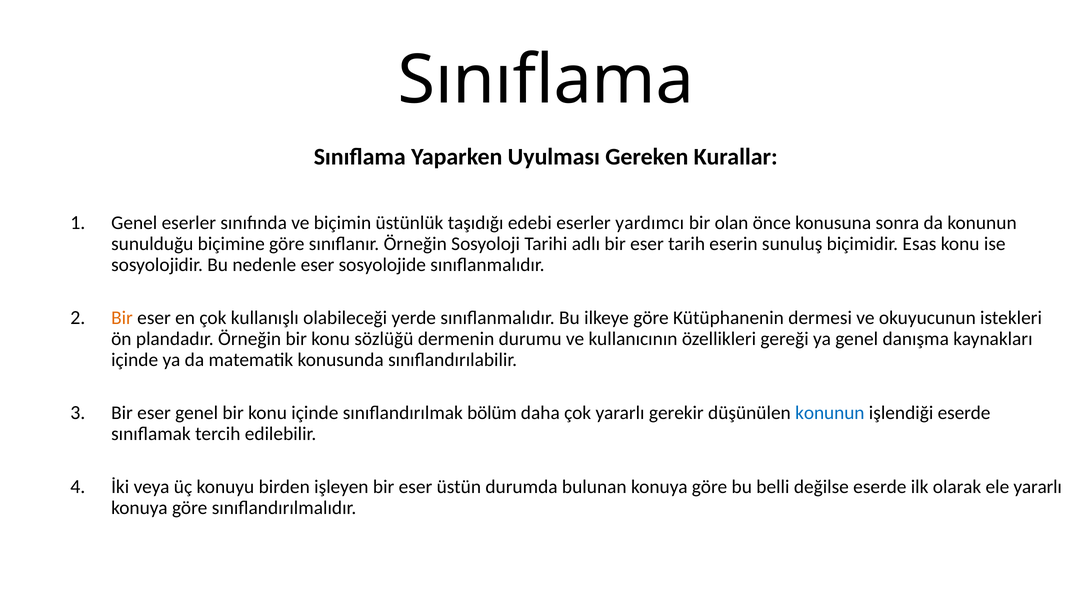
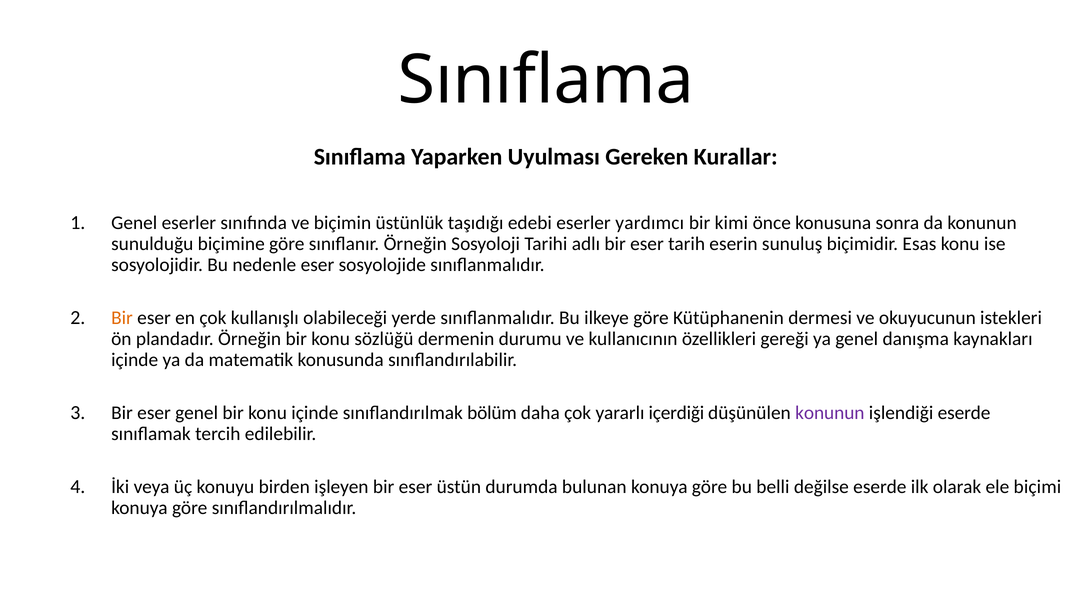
olan: olan -> kimi
gerekir: gerekir -> içerdiği
konunun at (830, 413) colour: blue -> purple
ele yararlı: yararlı -> biçimi
